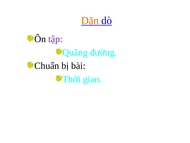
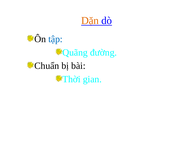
tập colour: purple -> blue
